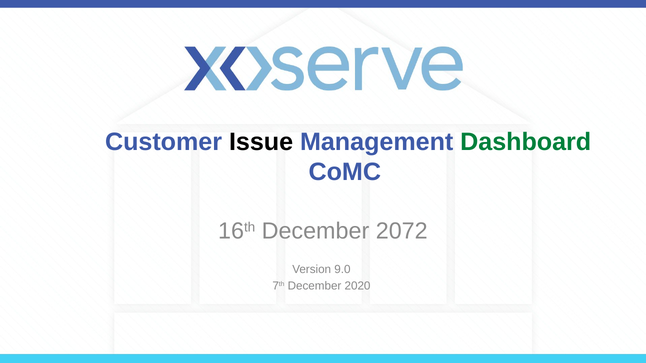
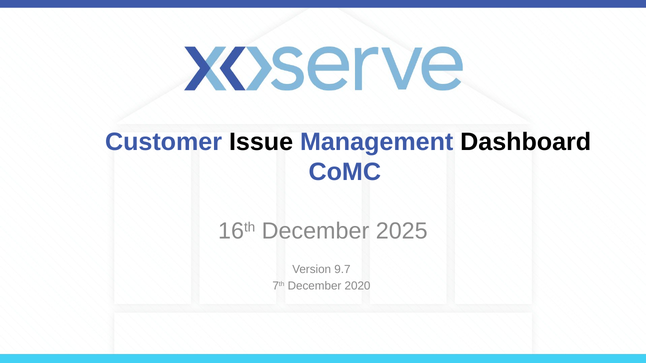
Dashboard colour: green -> black
2072: 2072 -> 2025
9.0: 9.0 -> 9.7
